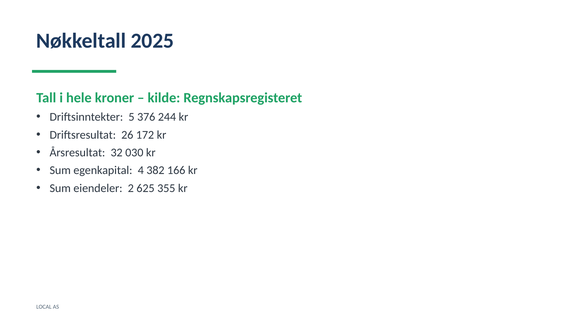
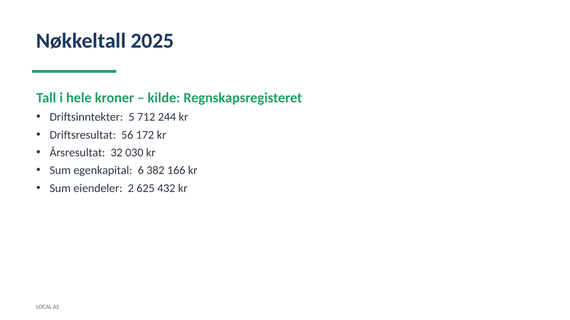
376: 376 -> 712
26: 26 -> 56
4: 4 -> 6
355: 355 -> 432
